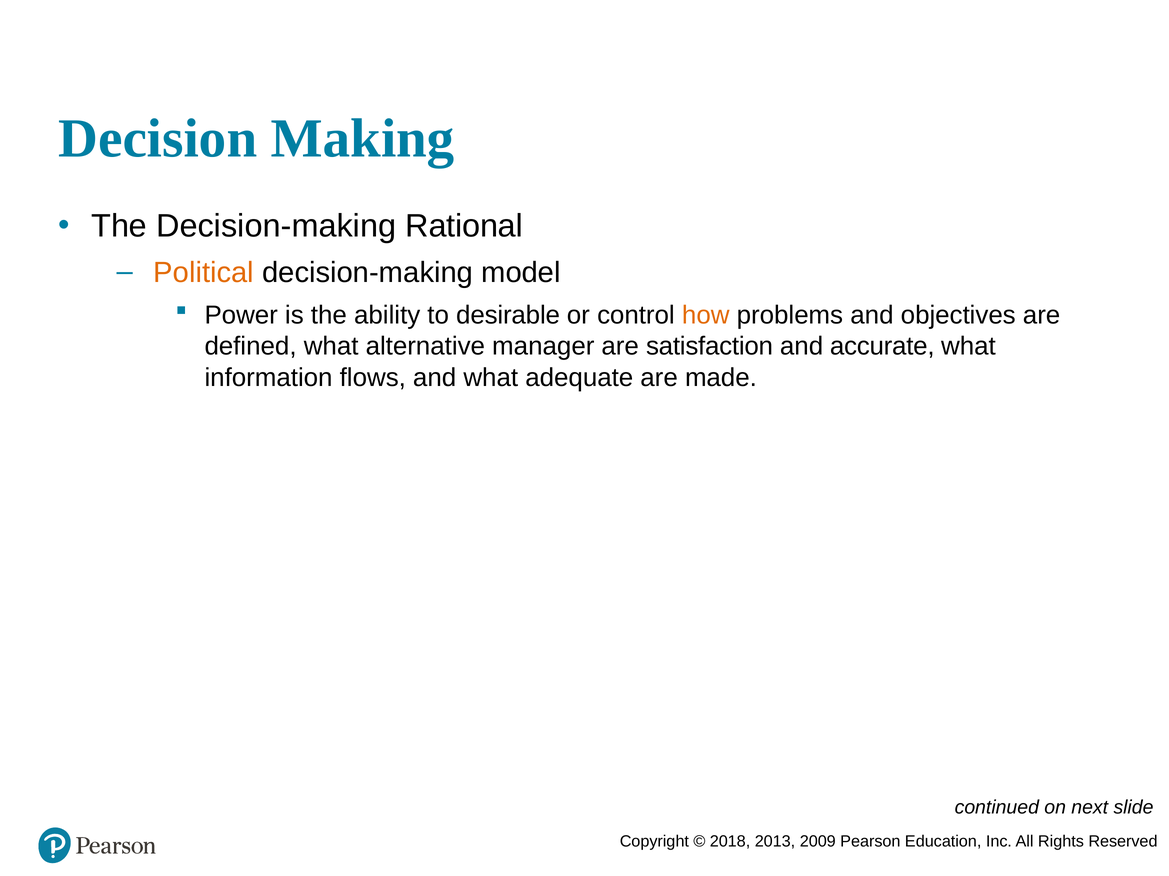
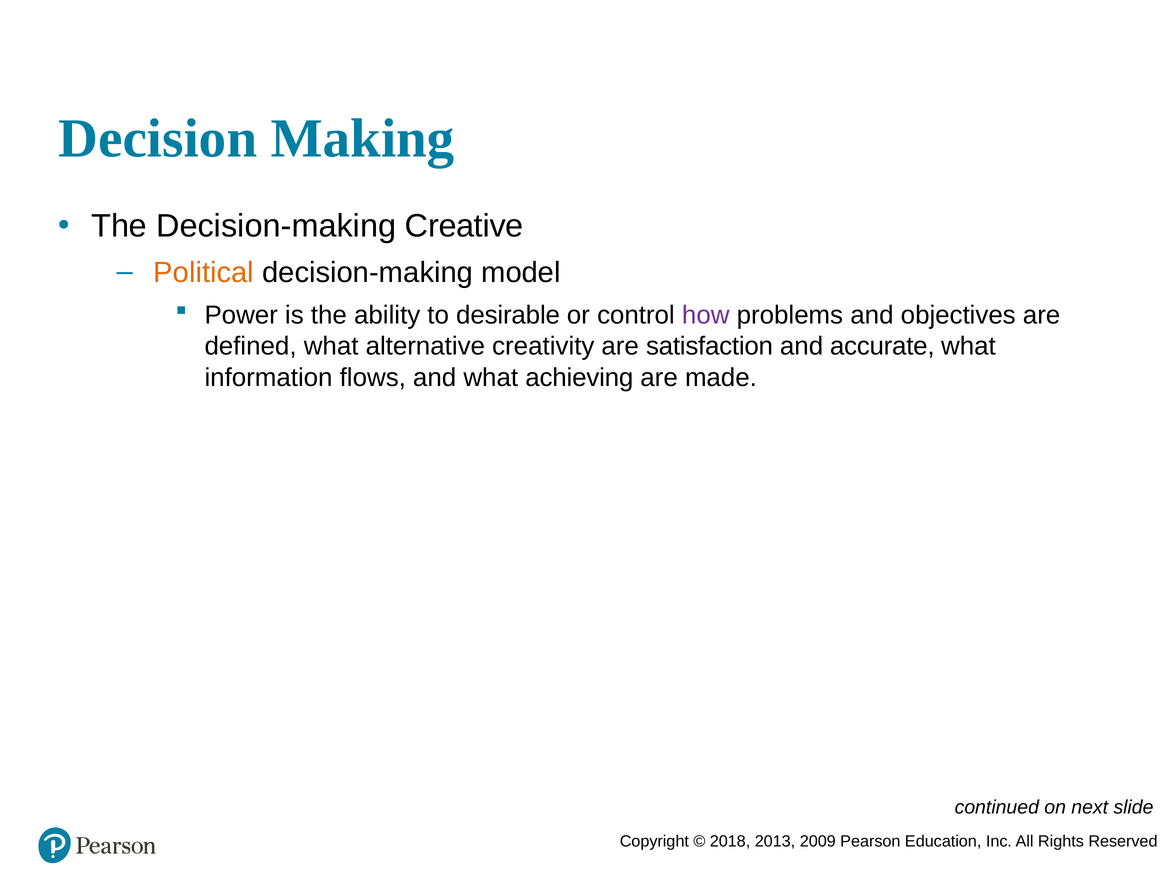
Rational: Rational -> Creative
how colour: orange -> purple
manager: manager -> creativity
adequate: adequate -> achieving
